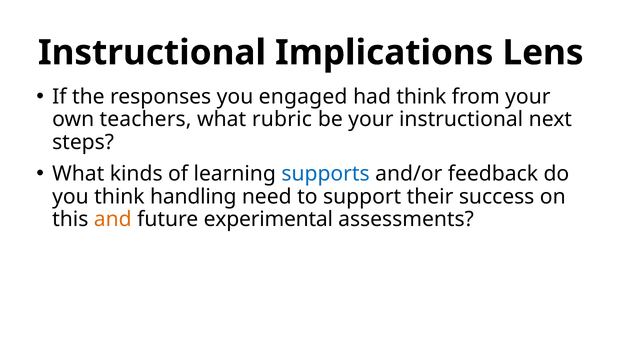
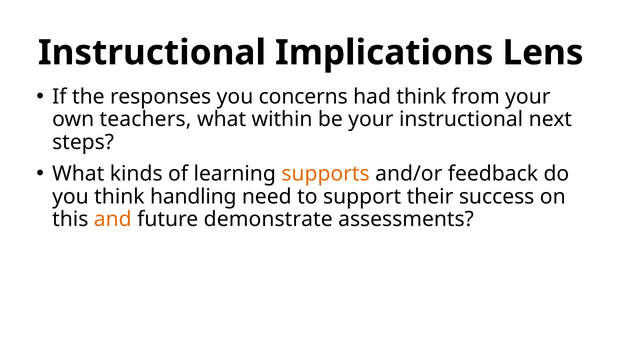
engaged: engaged -> concerns
rubric: rubric -> within
supports colour: blue -> orange
experimental: experimental -> demonstrate
